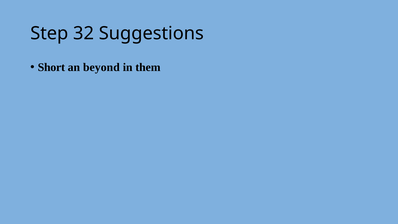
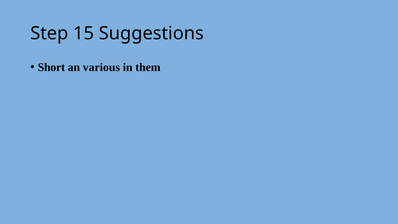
32: 32 -> 15
beyond: beyond -> various
